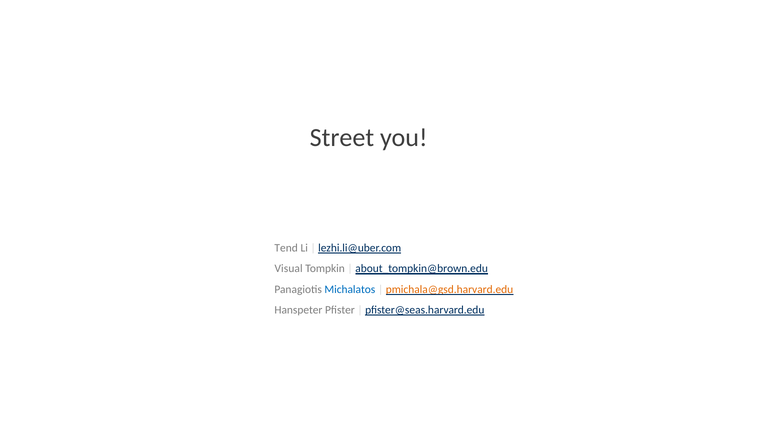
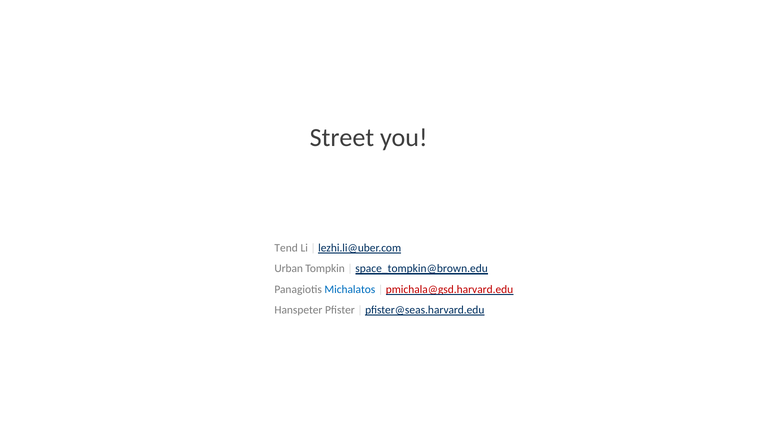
Visual: Visual -> Urban
about_tompkin@brown.edu: about_tompkin@brown.edu -> space_tompkin@brown.edu
pmichala@gsd.harvard.edu colour: orange -> red
